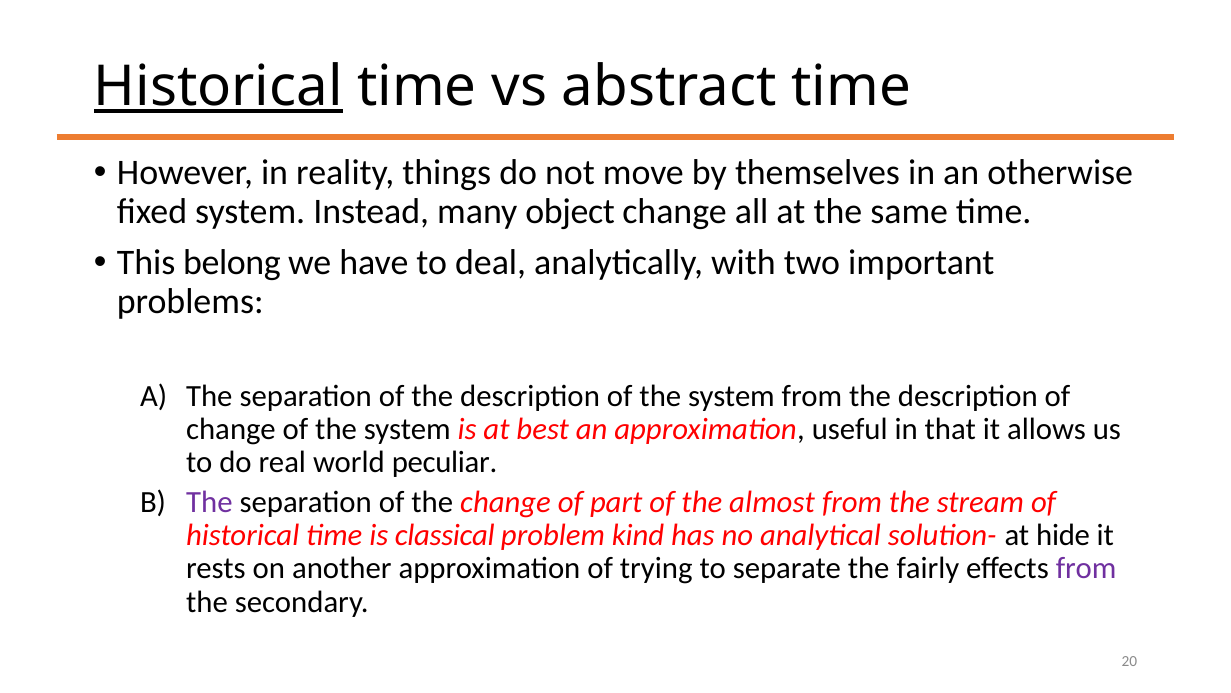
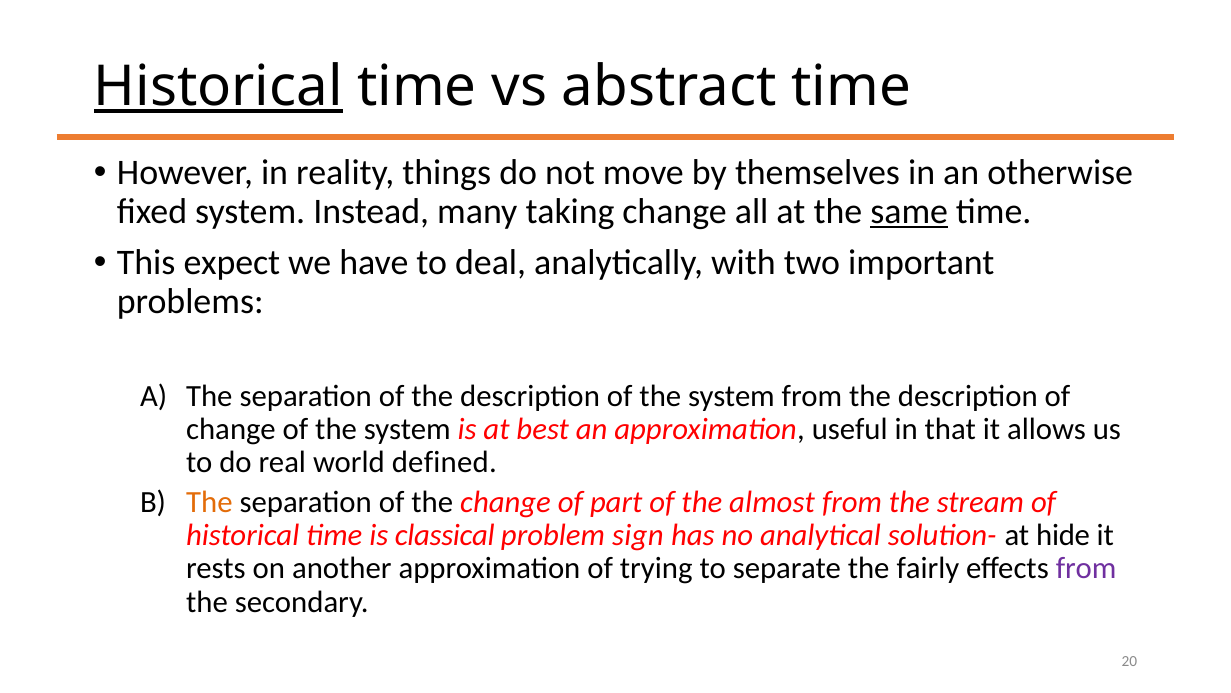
object: object -> taking
same underline: none -> present
belong: belong -> expect
peculiar: peculiar -> defined
The at (209, 502) colour: purple -> orange
kind: kind -> sign
